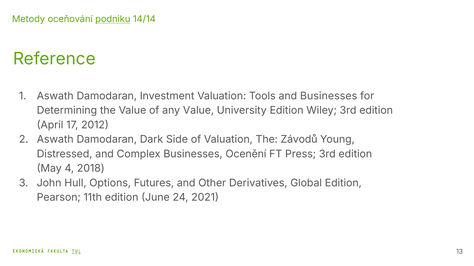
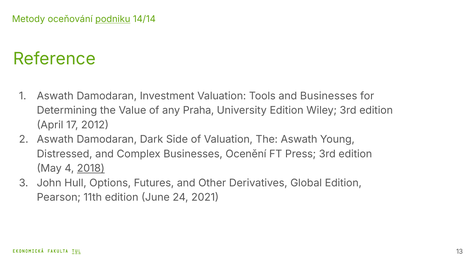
any Value: Value -> Praha
The Závodů: Závodů -> Aswath
2018 underline: none -> present
